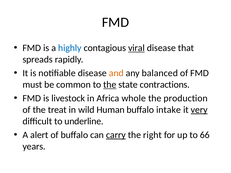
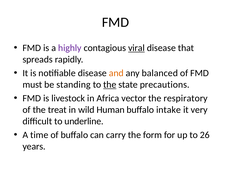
highly colour: blue -> purple
common: common -> standing
contractions: contractions -> precautions
whole: whole -> vector
production: production -> respiratory
very underline: present -> none
alert: alert -> time
carry underline: present -> none
right: right -> form
66: 66 -> 26
